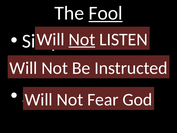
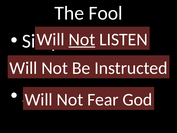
Fool at (106, 13) underline: present -> none
